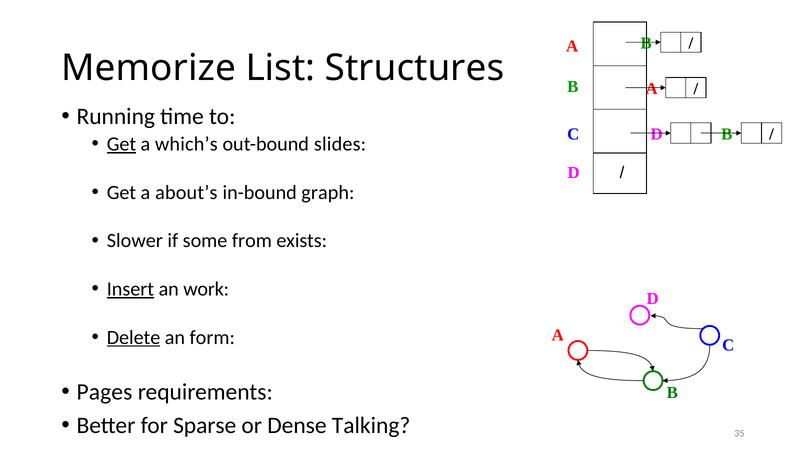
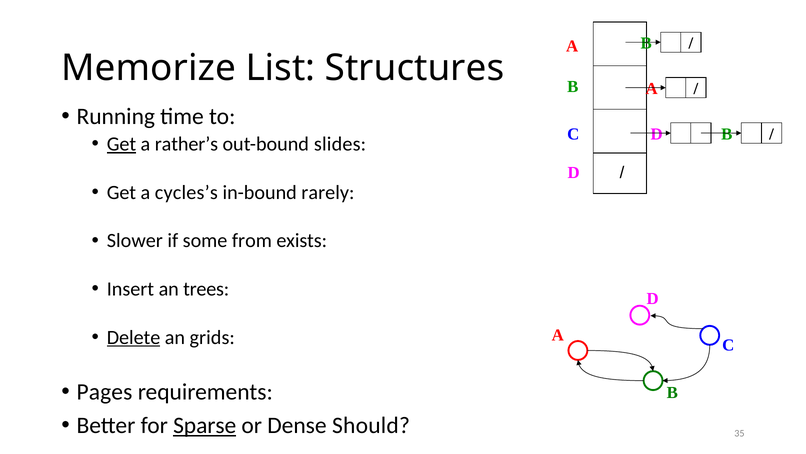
which’s: which’s -> rather’s
about’s: about’s -> cycles’s
graph: graph -> rarely
Insert underline: present -> none
work: work -> trees
form: form -> grids
Sparse underline: none -> present
Talking: Talking -> Should
